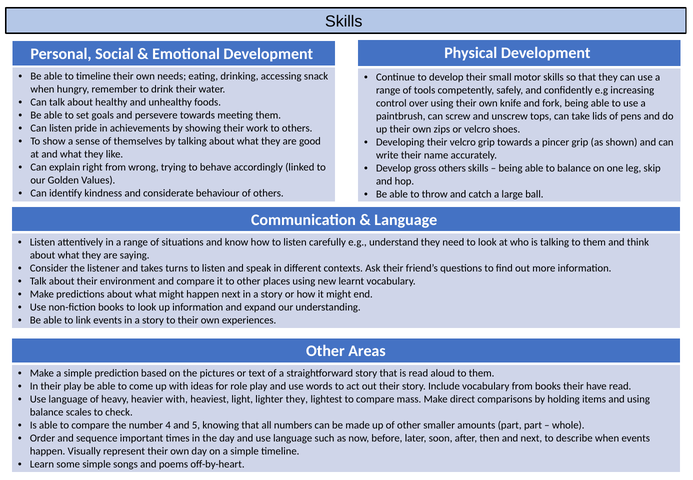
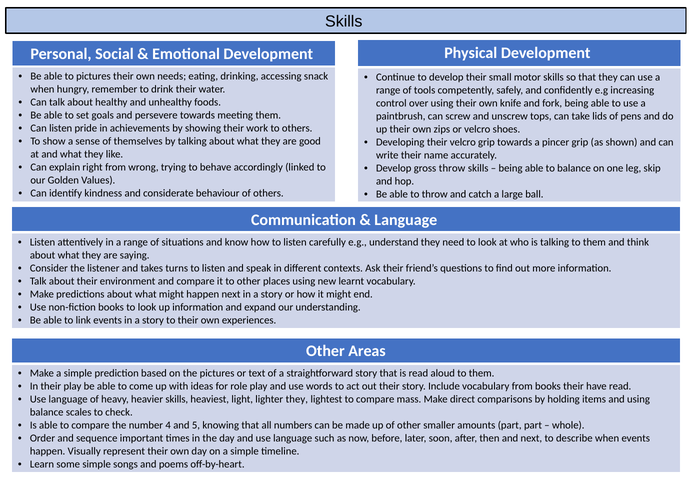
to timeline: timeline -> pictures
gross others: others -> throw
heavier with: with -> skills
